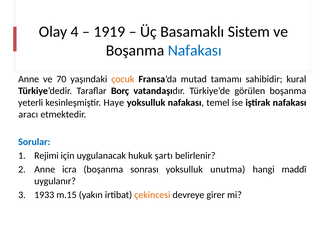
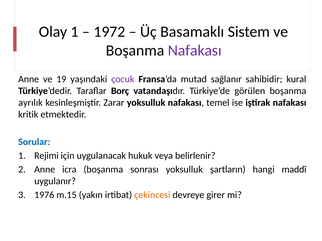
Olay 4: 4 -> 1
1919: 1919 -> 1972
Nafakası at (195, 51) colour: blue -> purple
70: 70 -> 19
çocuk colour: orange -> purple
tamamı: tamamı -> sağlanır
yeterli: yeterli -> ayrılık
Haye: Haye -> Zarar
aracı: aracı -> kritik
şartı: şartı -> veya
unutma: unutma -> şartların
1933: 1933 -> 1976
